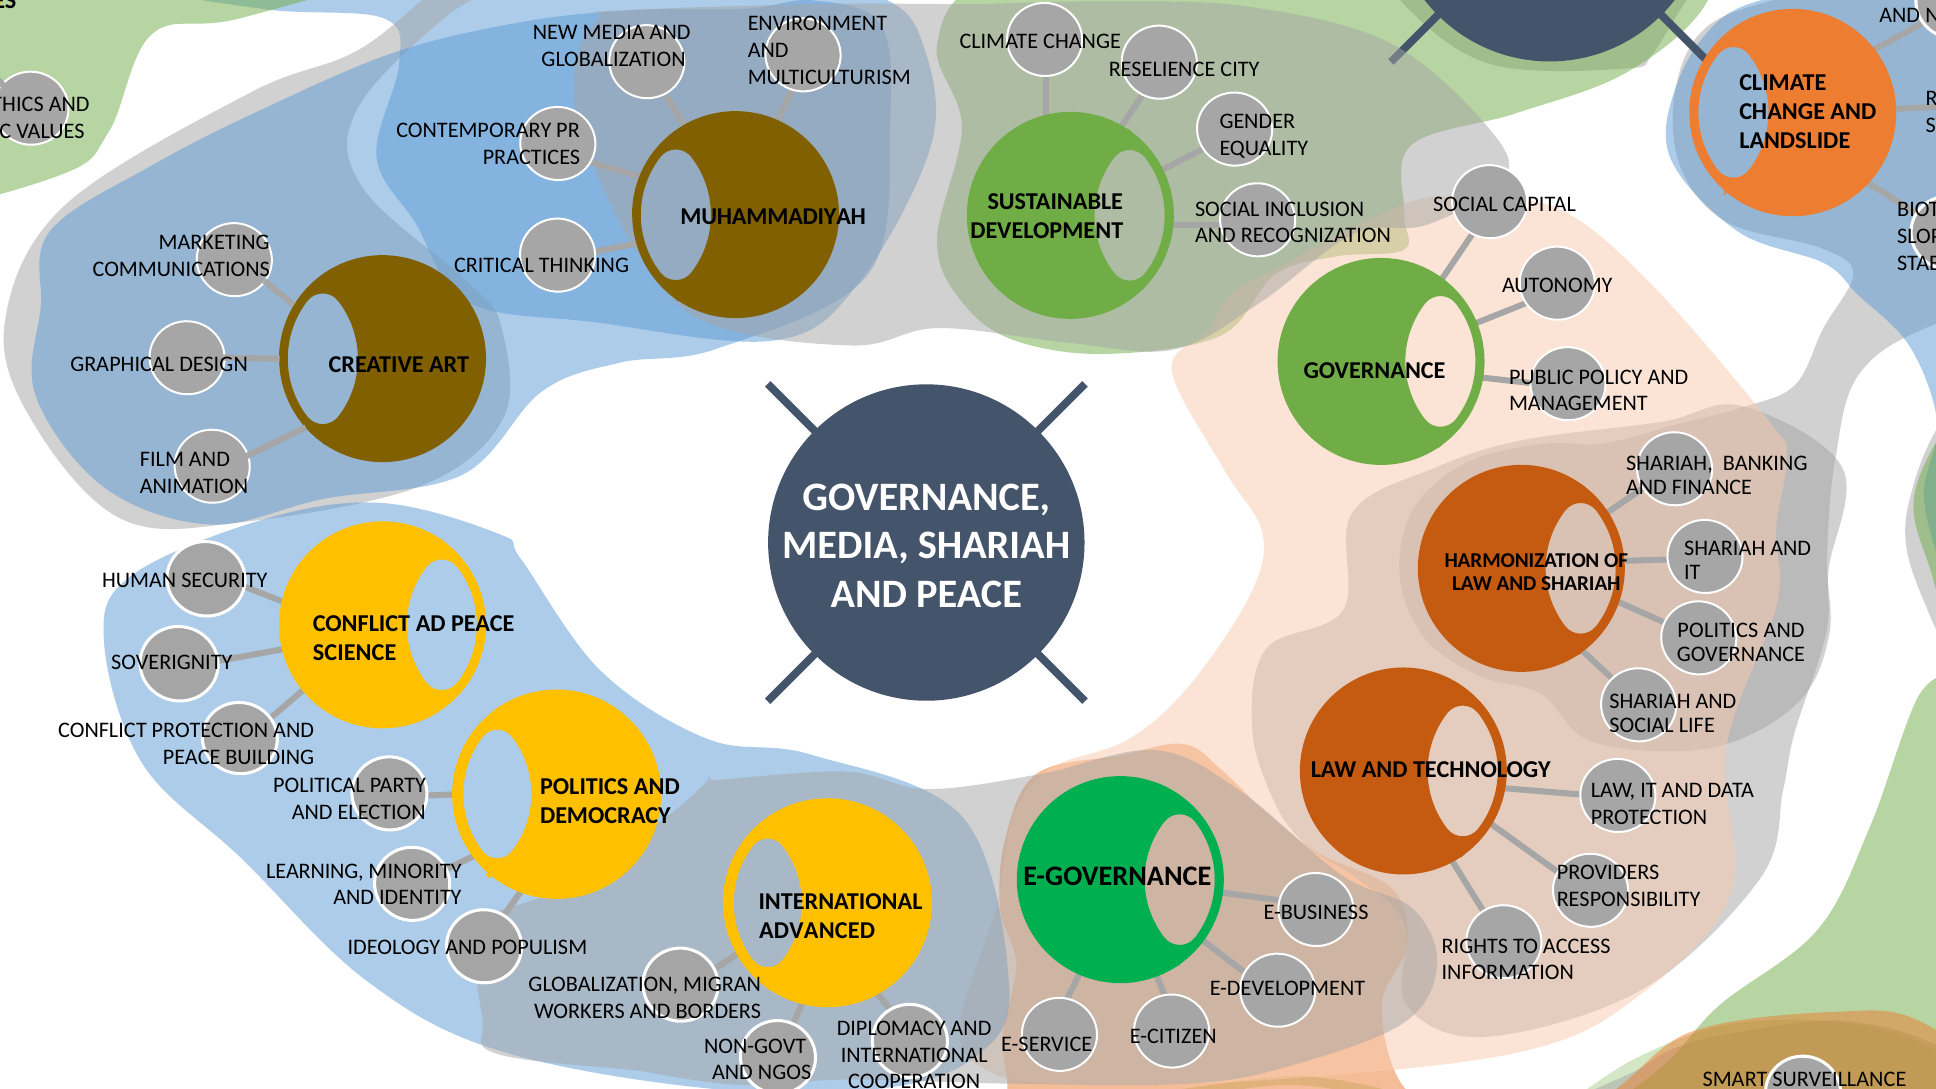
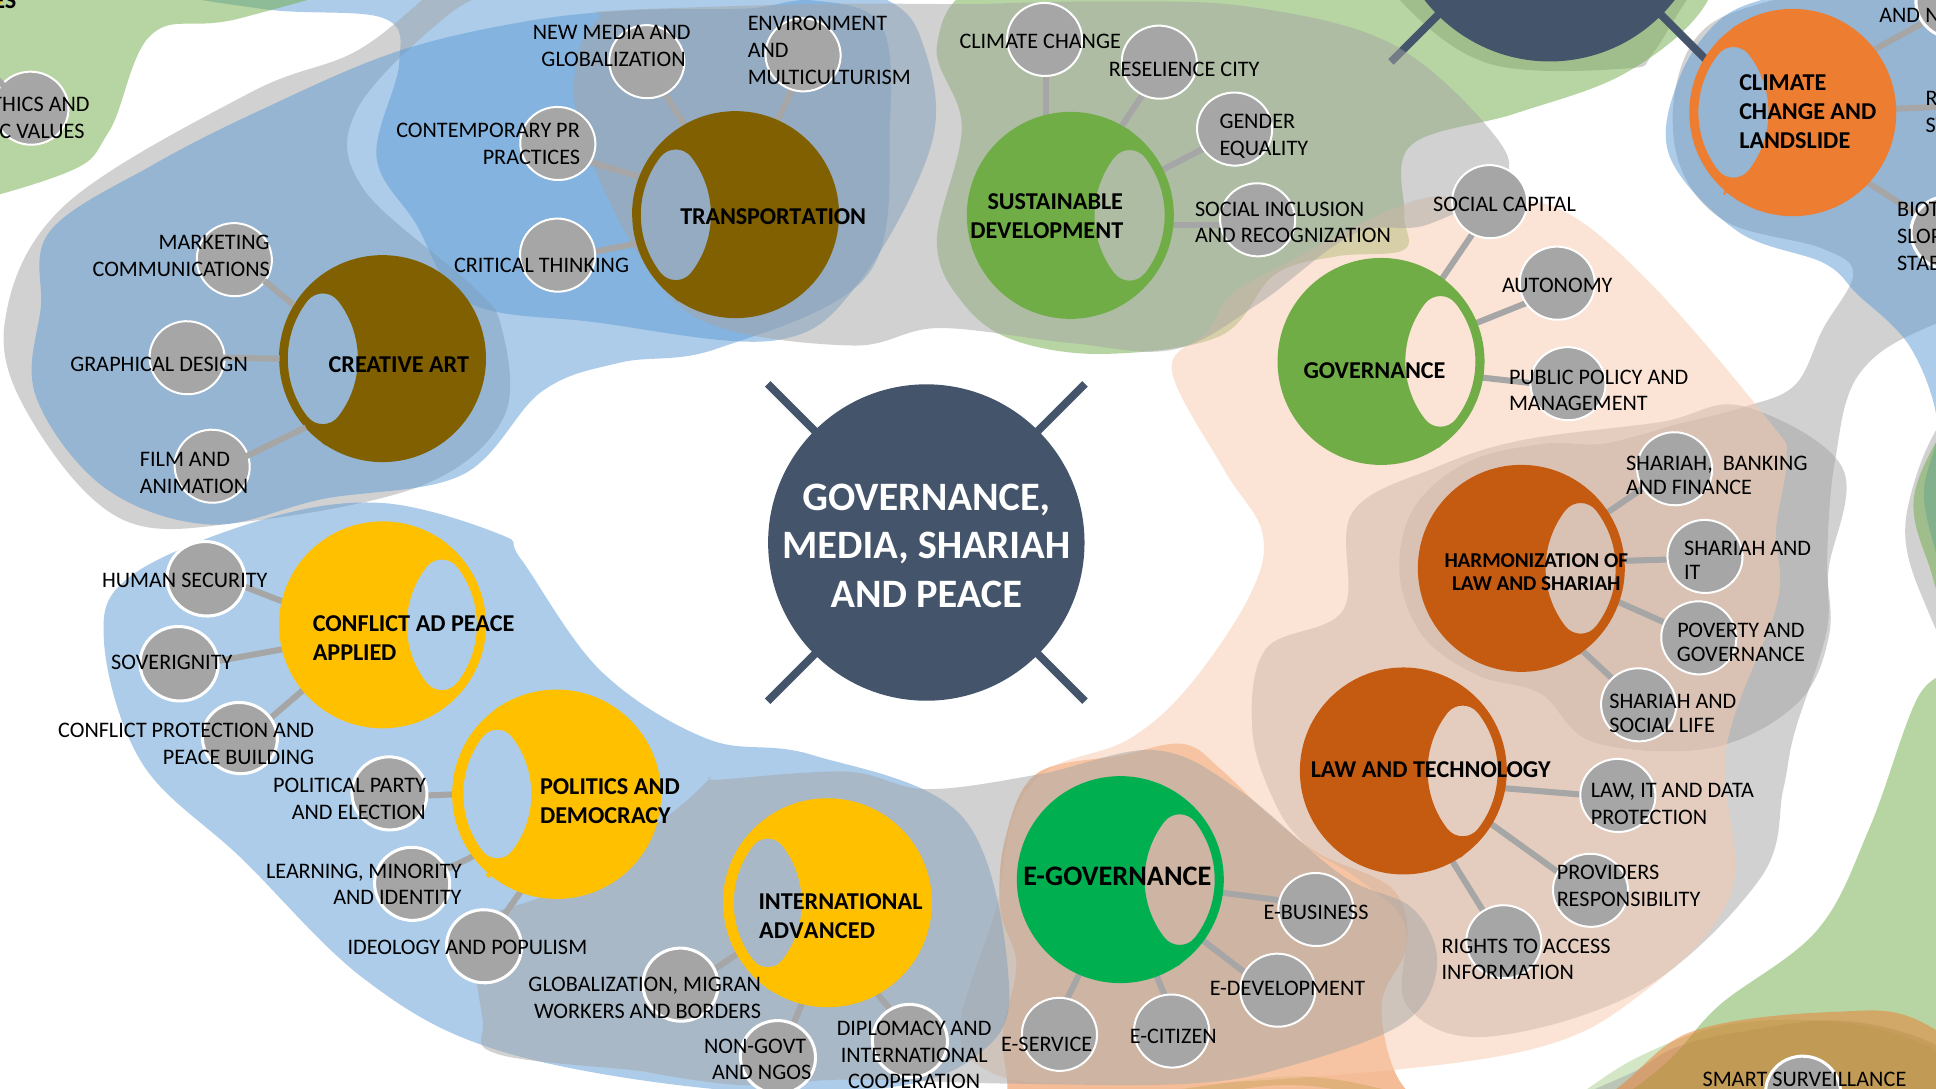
MUHAMMADIYAH: MUHAMMADIYAH -> TRANSPORTATION
POLITICS at (1718, 630): POLITICS -> POVERTY
SCIENCE: SCIENCE -> APPLIED
